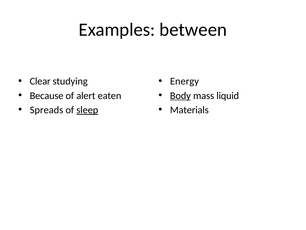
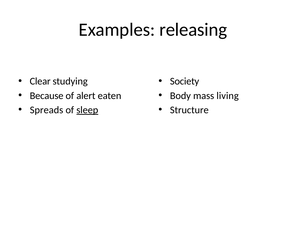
between: between -> releasing
Energy: Energy -> Society
Body underline: present -> none
liquid: liquid -> living
Materials: Materials -> Structure
